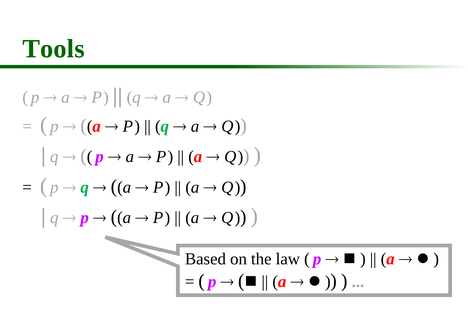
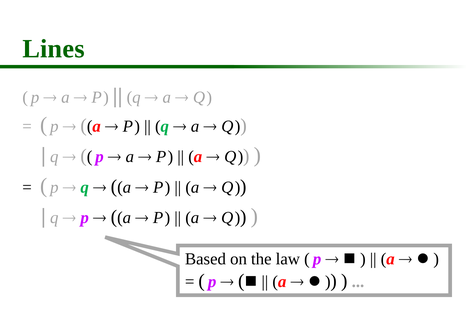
Tools: Tools -> Lines
